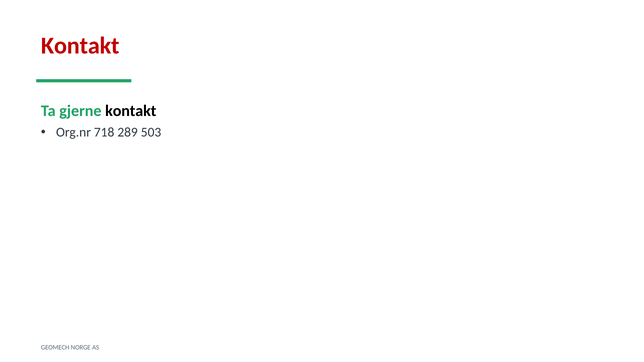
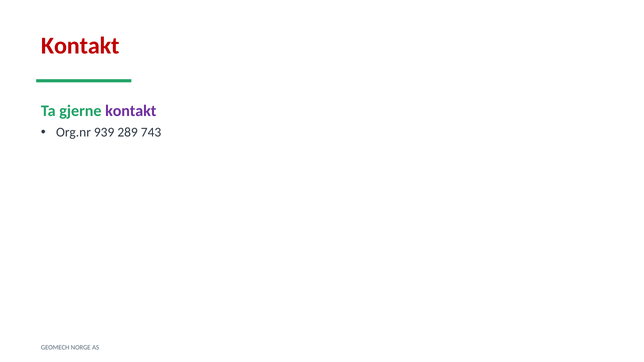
kontakt at (131, 111) colour: black -> purple
718: 718 -> 939
503: 503 -> 743
